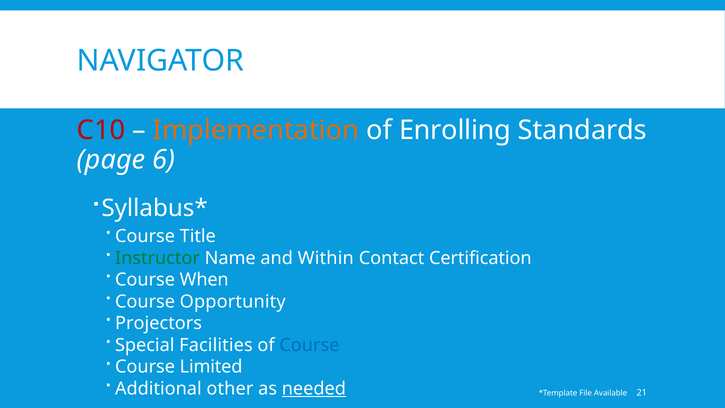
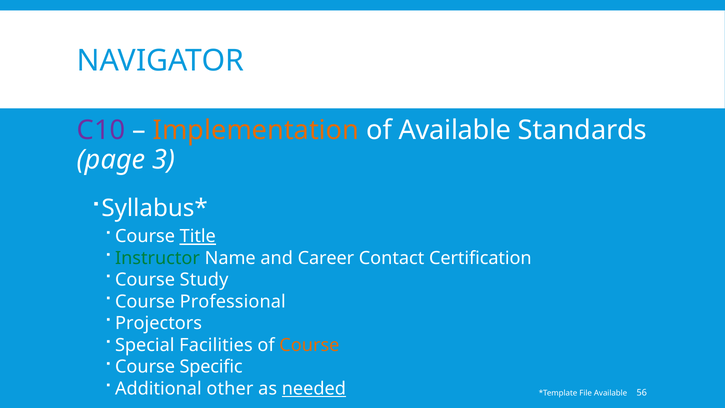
C10 colour: red -> purple
of Enrolling: Enrolling -> Available
6: 6 -> 3
Title underline: none -> present
Within: Within -> Career
When: When -> Study
Opportunity: Opportunity -> Professional
Course at (309, 345) colour: blue -> orange
Limited: Limited -> Specific
21: 21 -> 56
